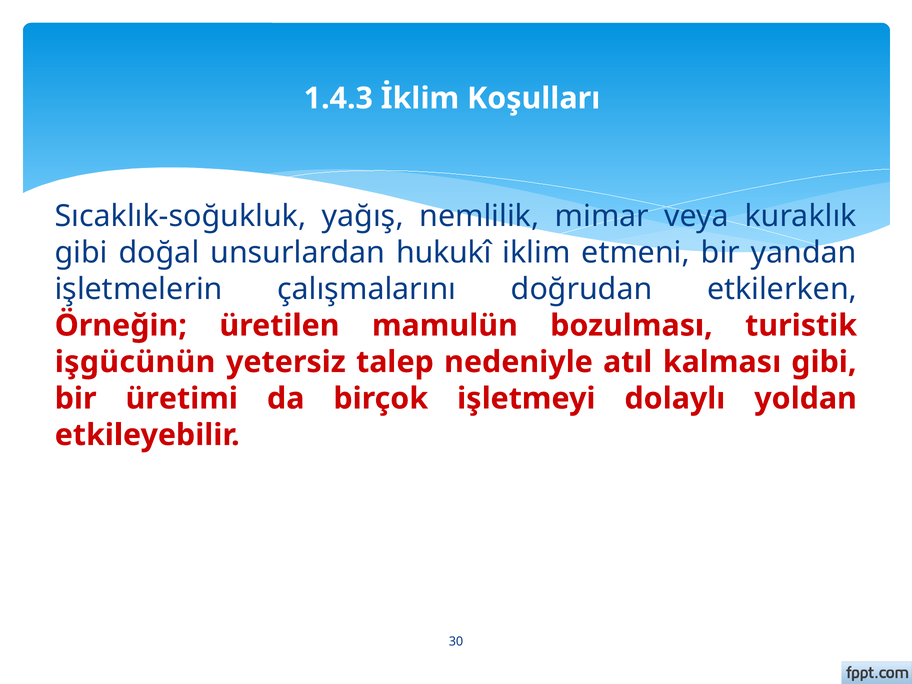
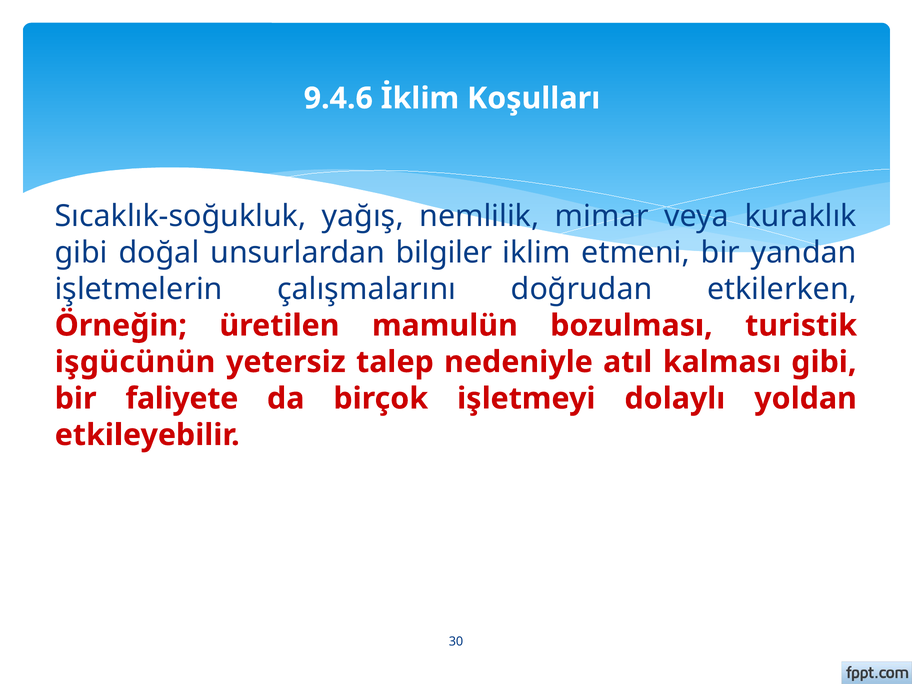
1.4.3: 1.4.3 -> 9.4.6
hukukî: hukukî -> bilgiler
üretimi: üretimi -> faliyete
